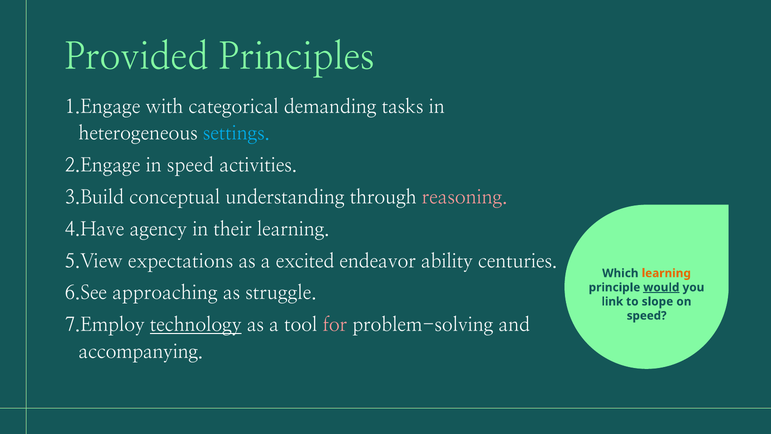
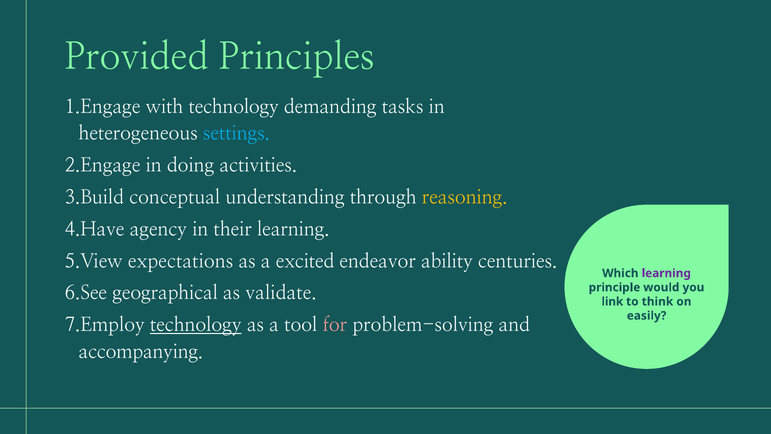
with categorical: categorical -> technology
in speed: speed -> doing
reasoning colour: pink -> yellow
learning at (666, 273) colour: orange -> purple
approaching: approaching -> geographical
struggle: struggle -> validate
would underline: present -> none
slope: slope -> think
speed at (647, 316): speed -> easily
